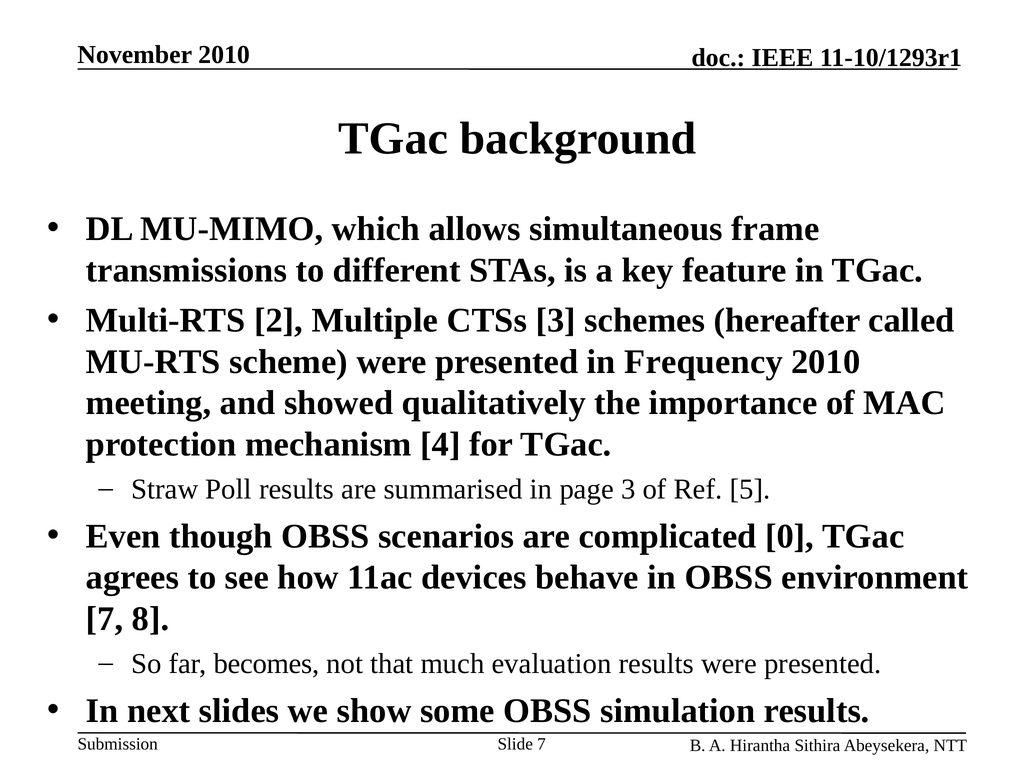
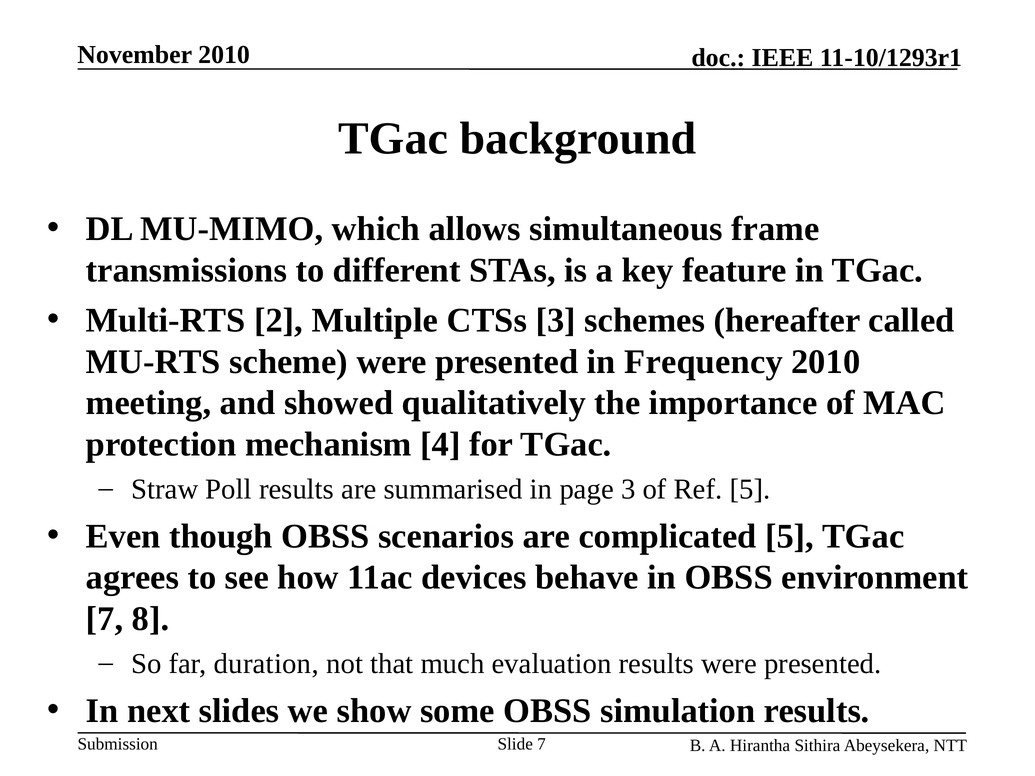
complicated 0: 0 -> 5
becomes: becomes -> duration
